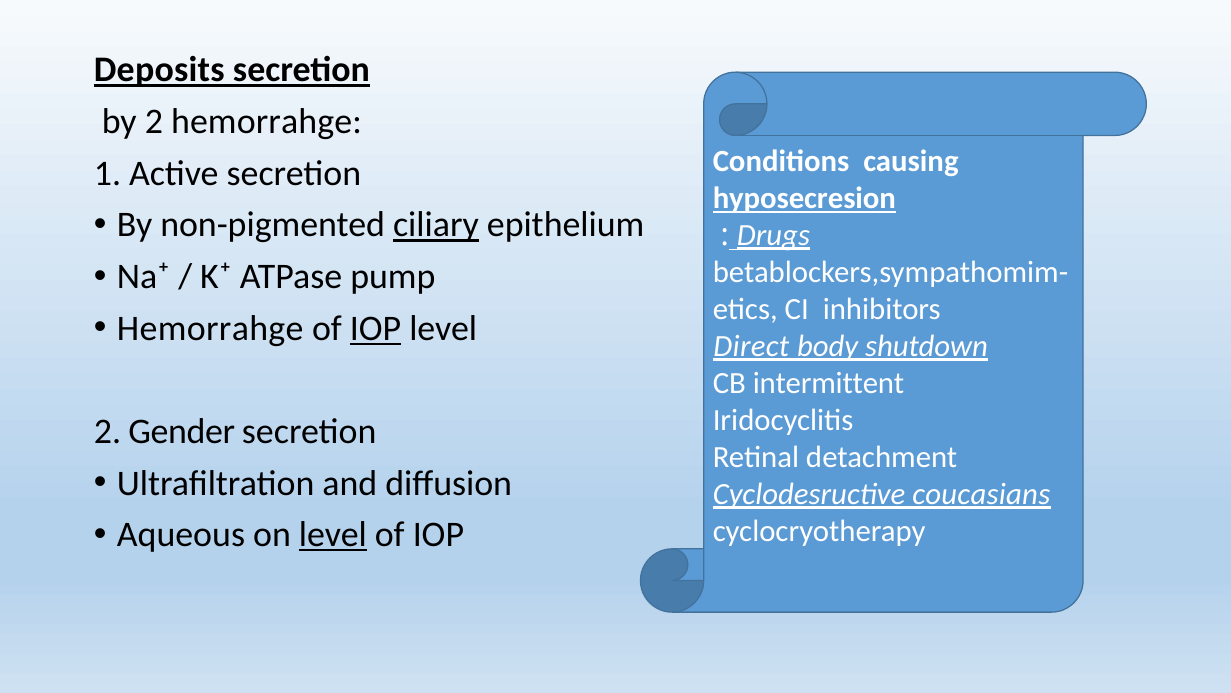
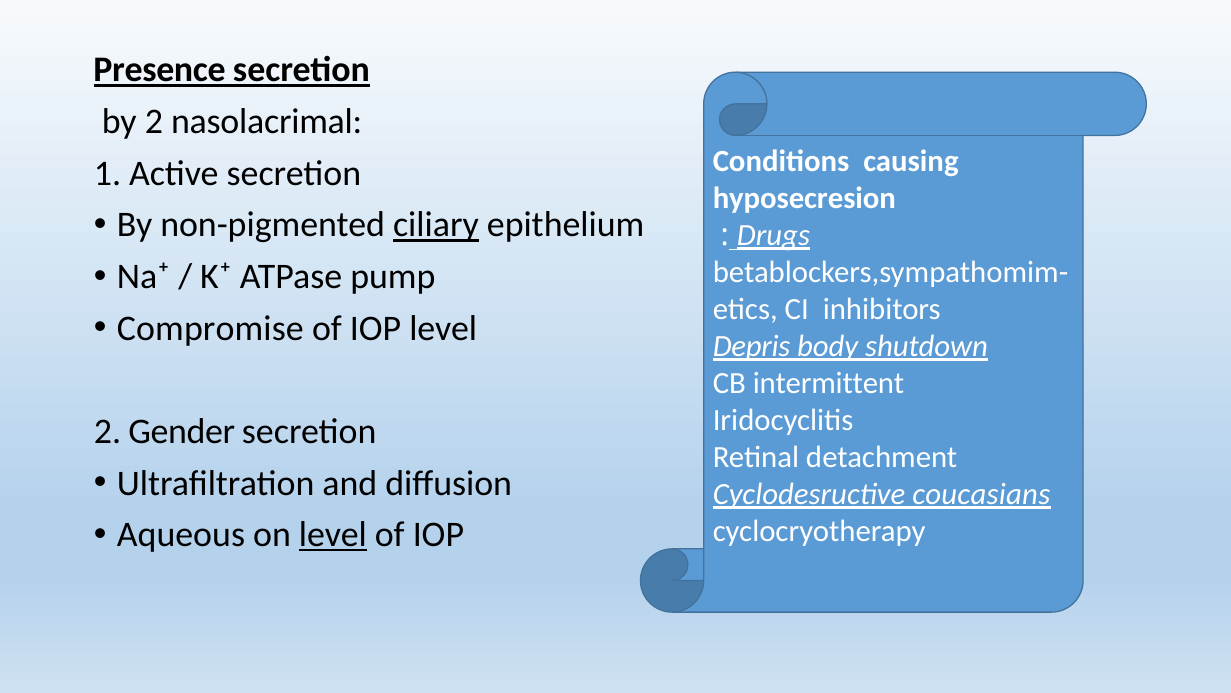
Deposits: Deposits -> Presence
2 hemorrahge: hemorrahge -> nasolacrimal
hyposecresion underline: present -> none
Hemorrahge at (210, 328): Hemorrahge -> Compromise
IOP at (376, 328) underline: present -> none
Direct: Direct -> Depris
